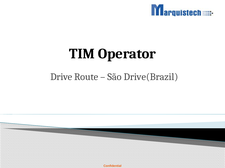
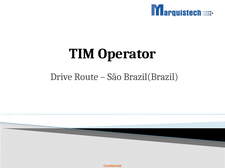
Drive(Brazil: Drive(Brazil -> Brazil(Brazil
